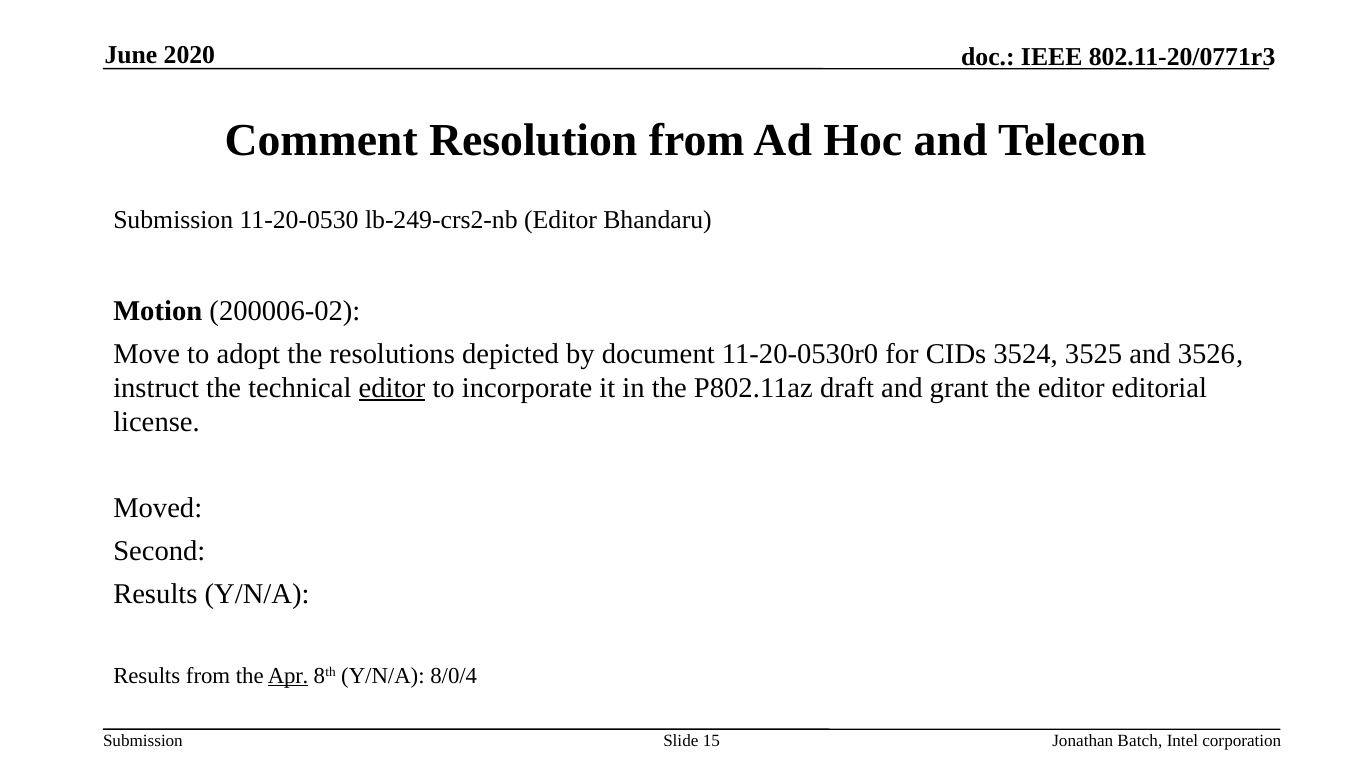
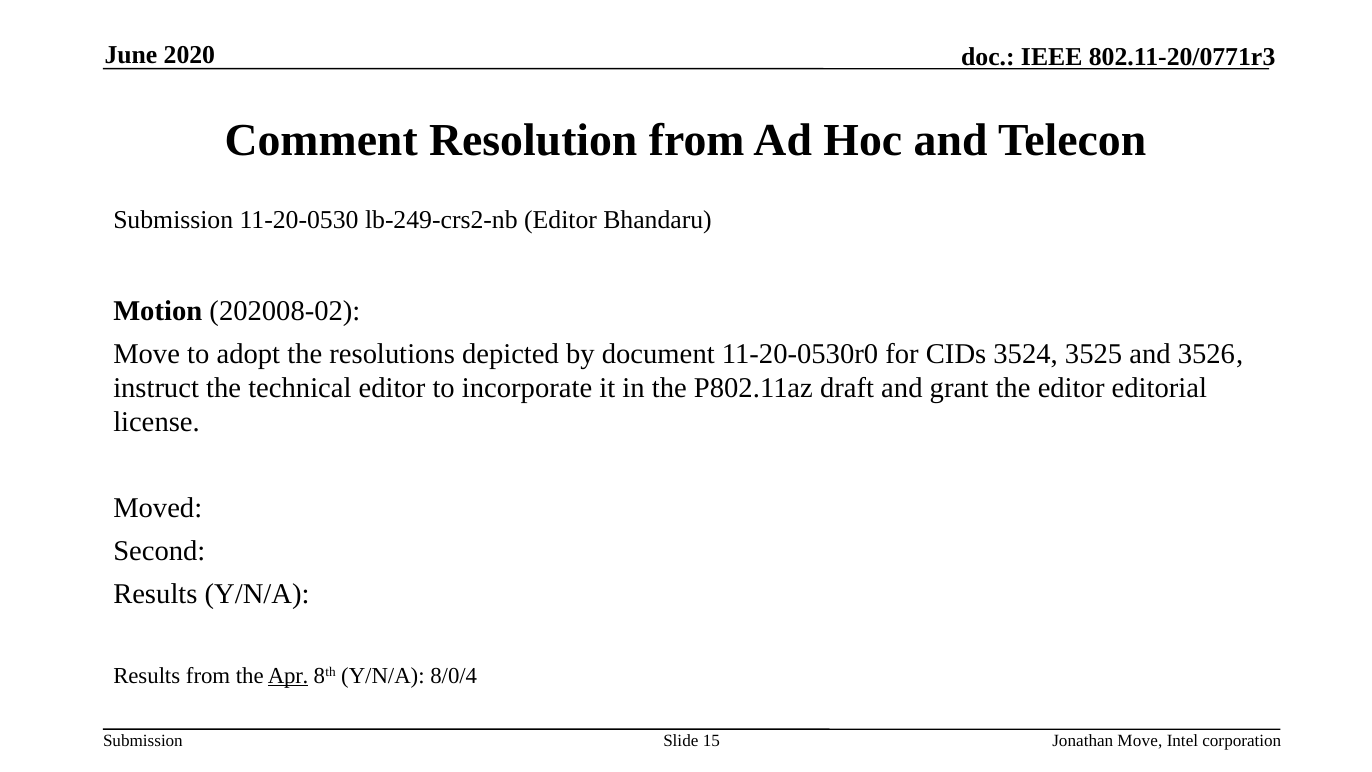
200006-02: 200006-02 -> 202008-02
editor at (392, 388) underline: present -> none
Jonathan Batch: Batch -> Move
